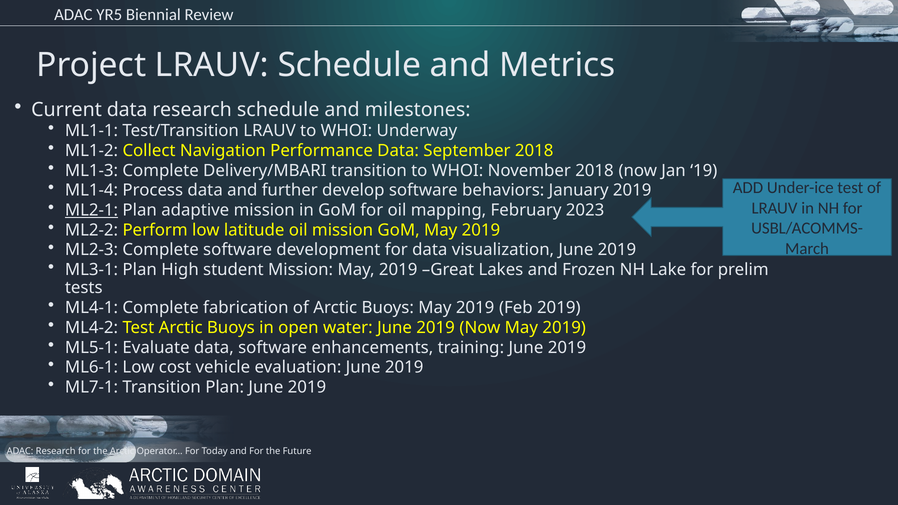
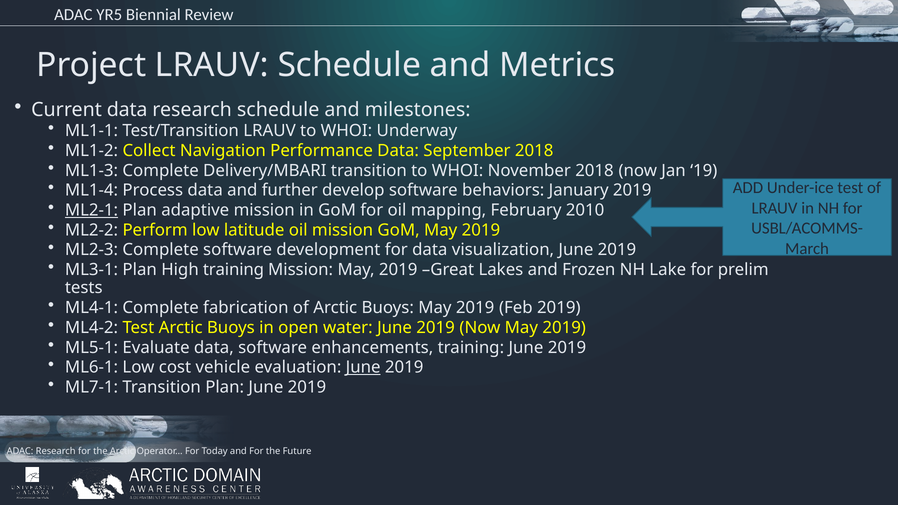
2023: 2023 -> 2010
High student: student -> training
June at (363, 367) underline: none -> present
